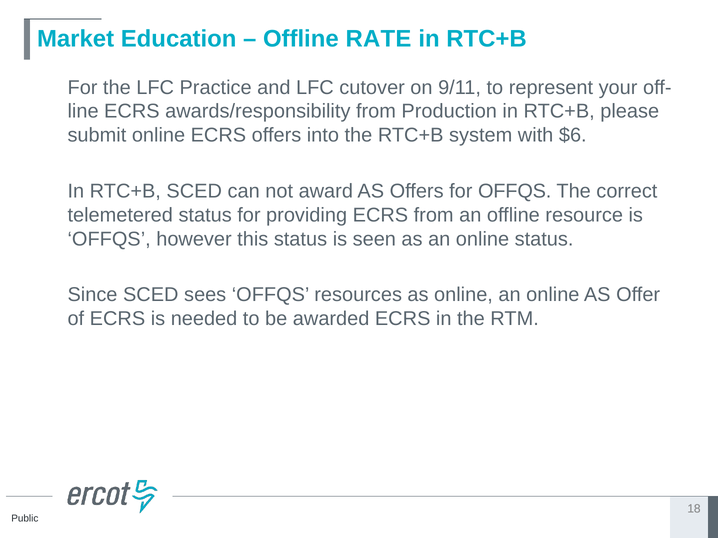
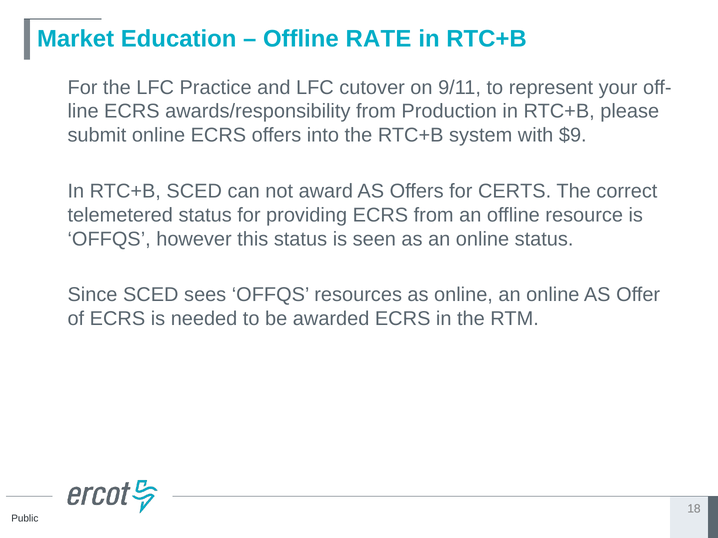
$6: $6 -> $9
for OFFQS: OFFQS -> CERTS
